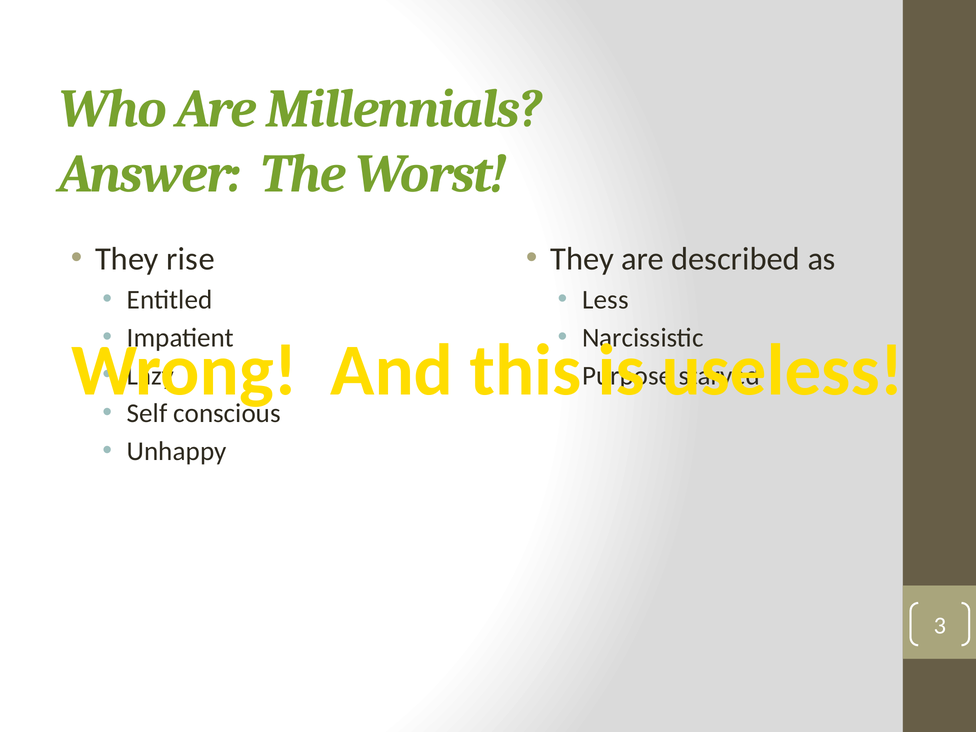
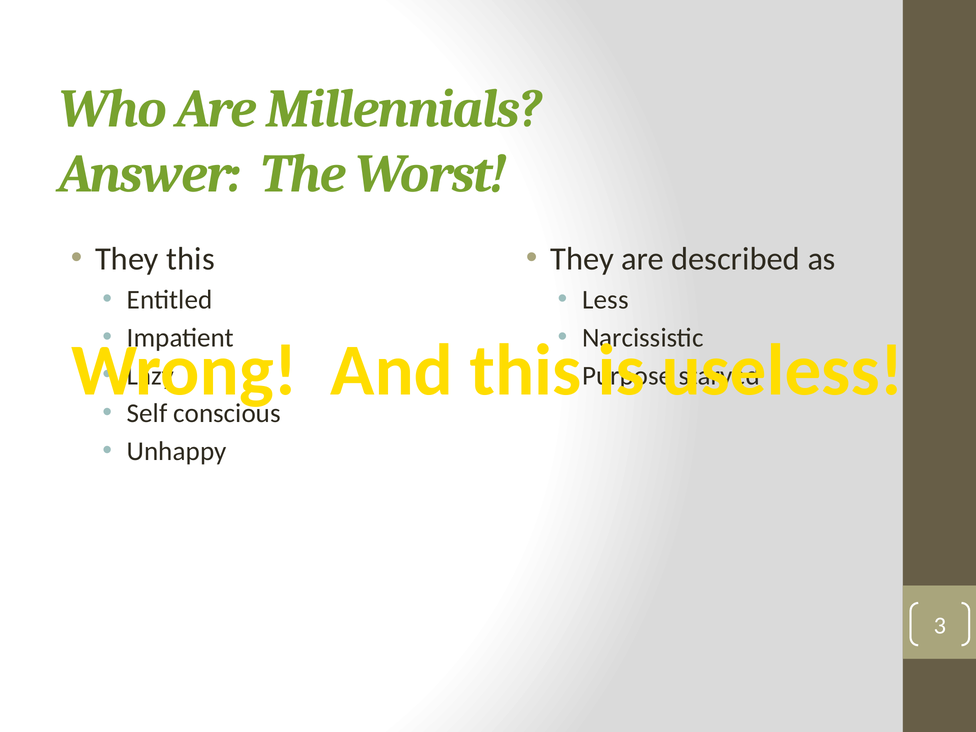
They rise: rise -> this
